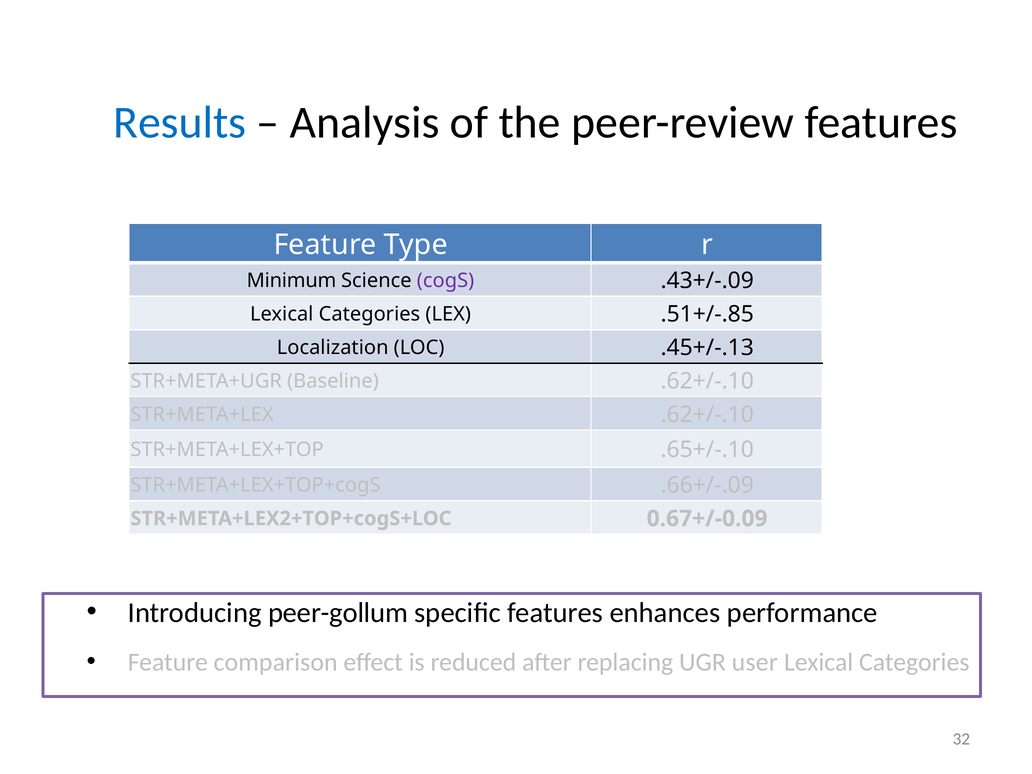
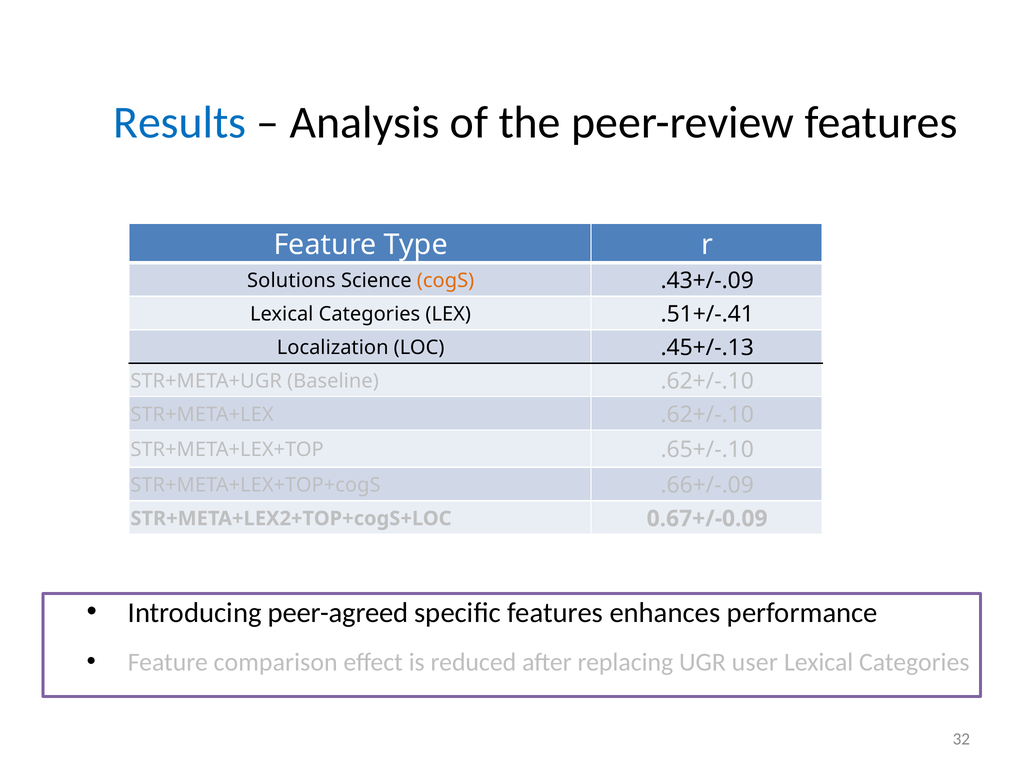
Minimum: Minimum -> Solutions
cogS colour: purple -> orange
.51+/-.85: .51+/-.85 -> .51+/-.41
peer-gollum: peer-gollum -> peer-agreed
